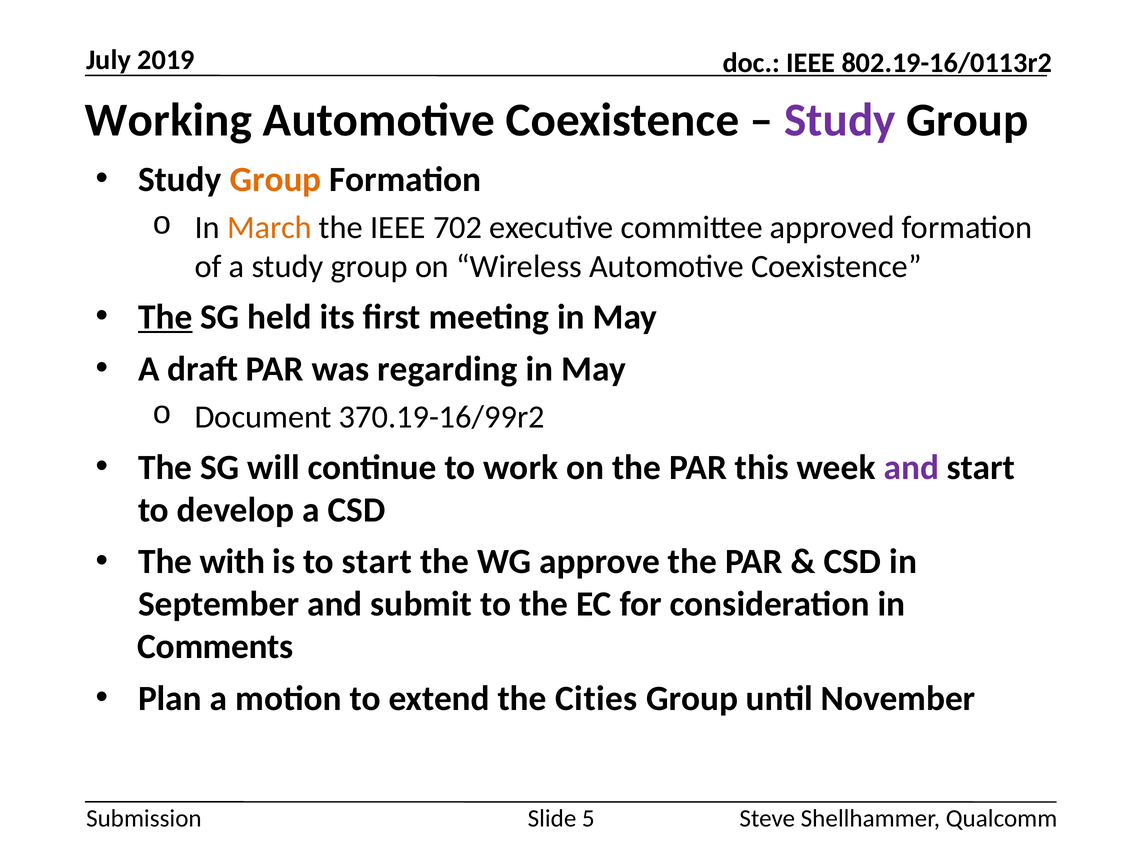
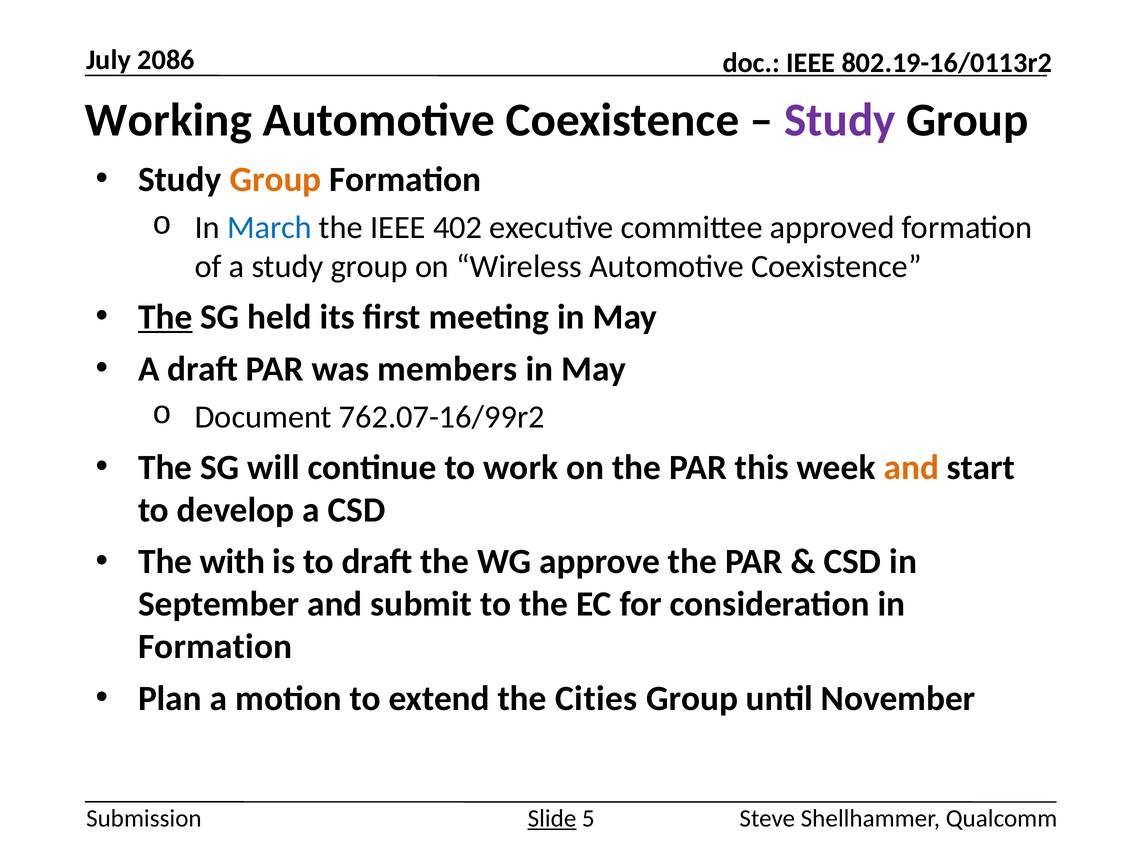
2019: 2019 -> 2086
March colour: orange -> blue
702: 702 -> 402
regarding: regarding -> members
370.19-16/99r2: 370.19-16/99r2 -> 762.07-16/99r2
and at (911, 467) colour: purple -> orange
to start: start -> draft
Comments at (215, 647): Comments -> Formation
Slide underline: none -> present
